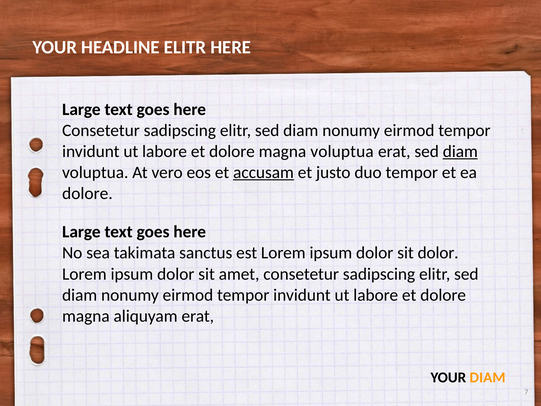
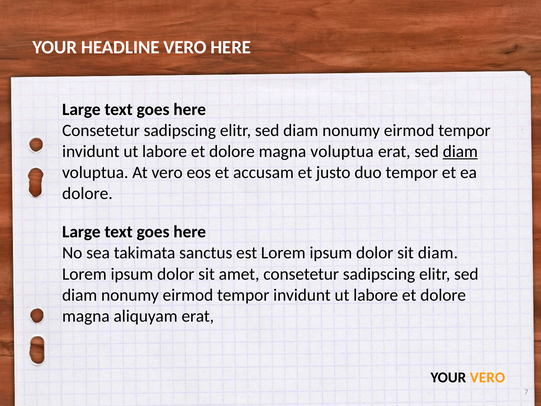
HEADLINE ELITR: ELITR -> VERO
accusam underline: present -> none
sit dolor: dolor -> diam
YOUR DIAM: DIAM -> VERO
